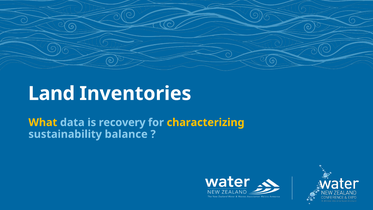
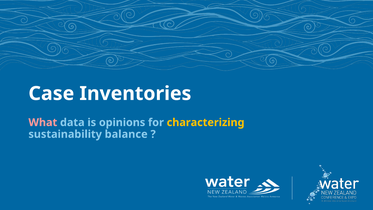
Land: Land -> Case
What colour: yellow -> pink
recovery: recovery -> opinions
